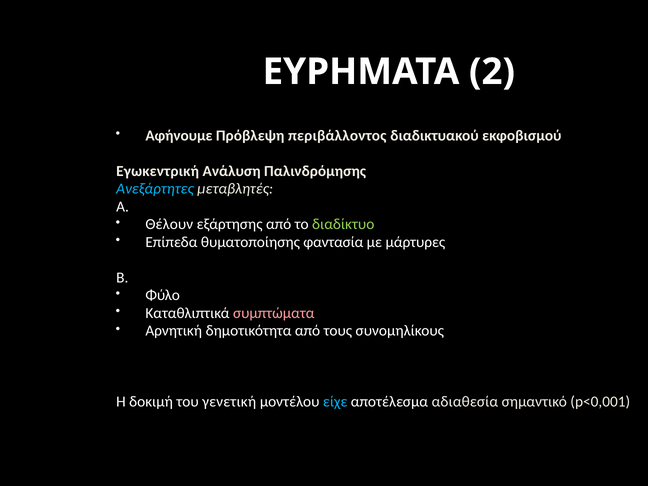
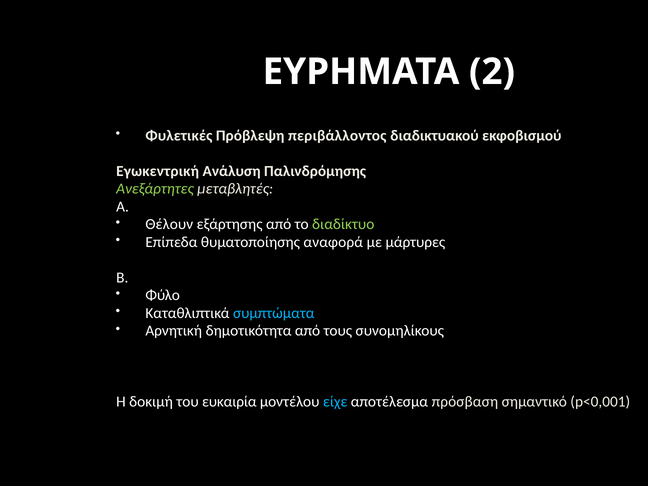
Αφήνουμε: Αφήνουμε -> Φυλετικές
Ανεξάρτητες colour: light blue -> light green
φαντασία: φαντασία -> αναφορά
συμπτώματα colour: pink -> light blue
γενετική: γενετική -> ευκαιρία
αδιαθεσία: αδιαθεσία -> πρόσβαση
